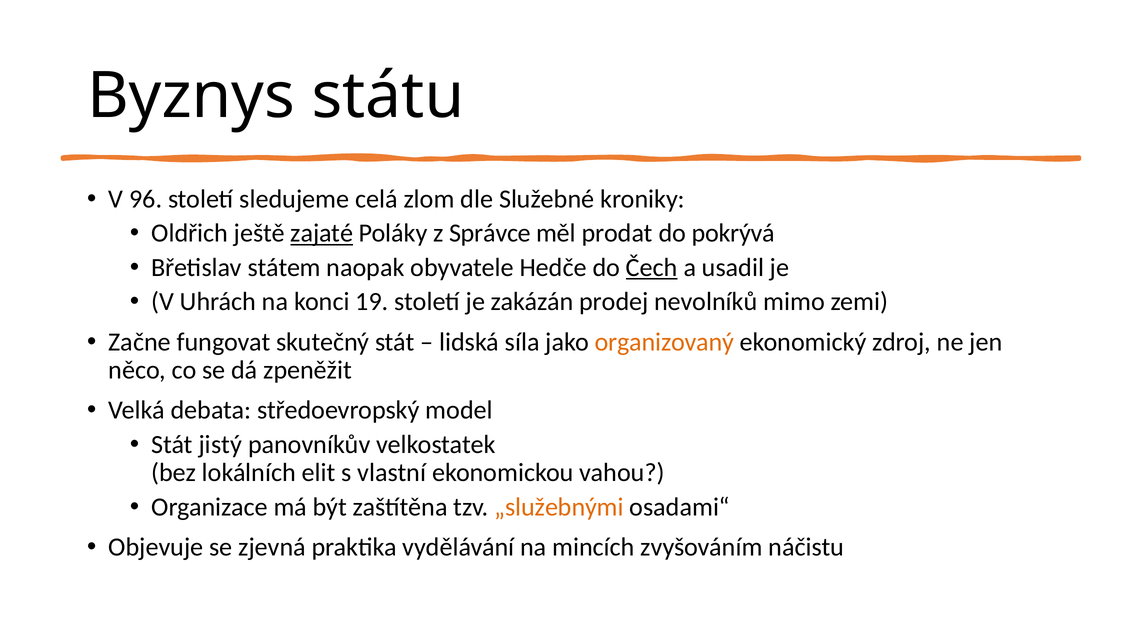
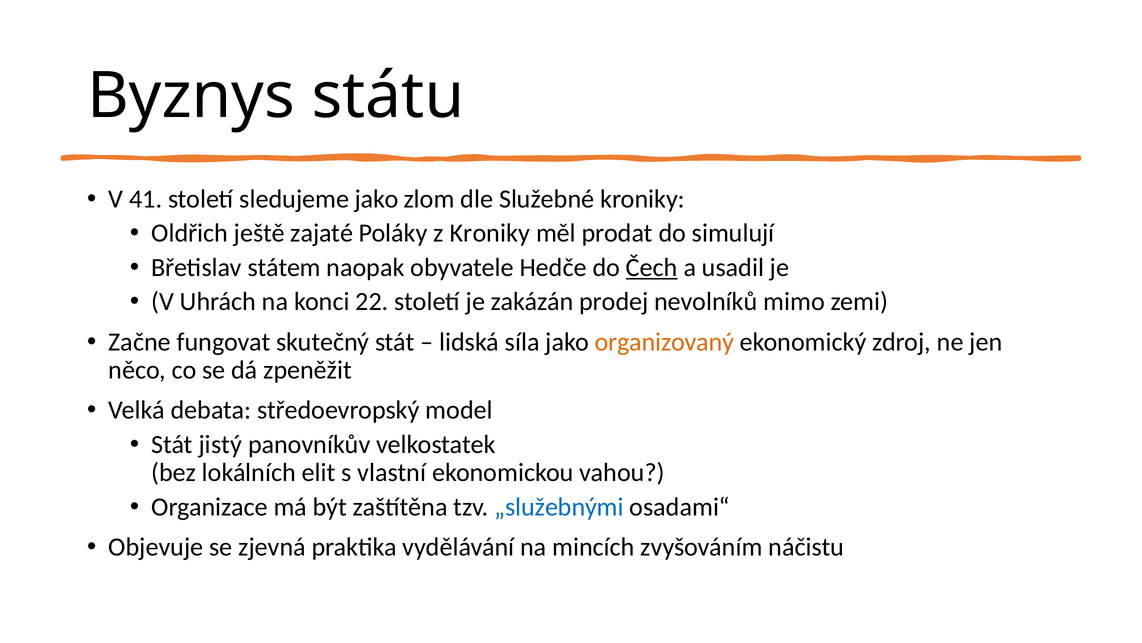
96: 96 -> 41
sledujeme celá: celá -> jako
zajaté underline: present -> none
z Správce: Správce -> Kroniky
pokrývá: pokrývá -> simulují
19: 19 -> 22
„služebnými colour: orange -> blue
